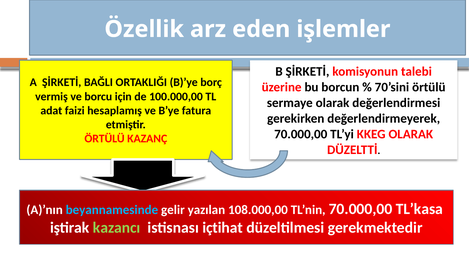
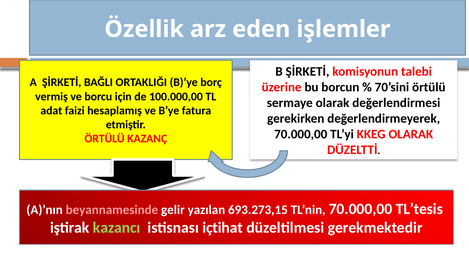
beyannamesinde colour: light blue -> pink
108.000,00: 108.000,00 -> 693.273,15
TL’kasa: TL’kasa -> TL’tesis
